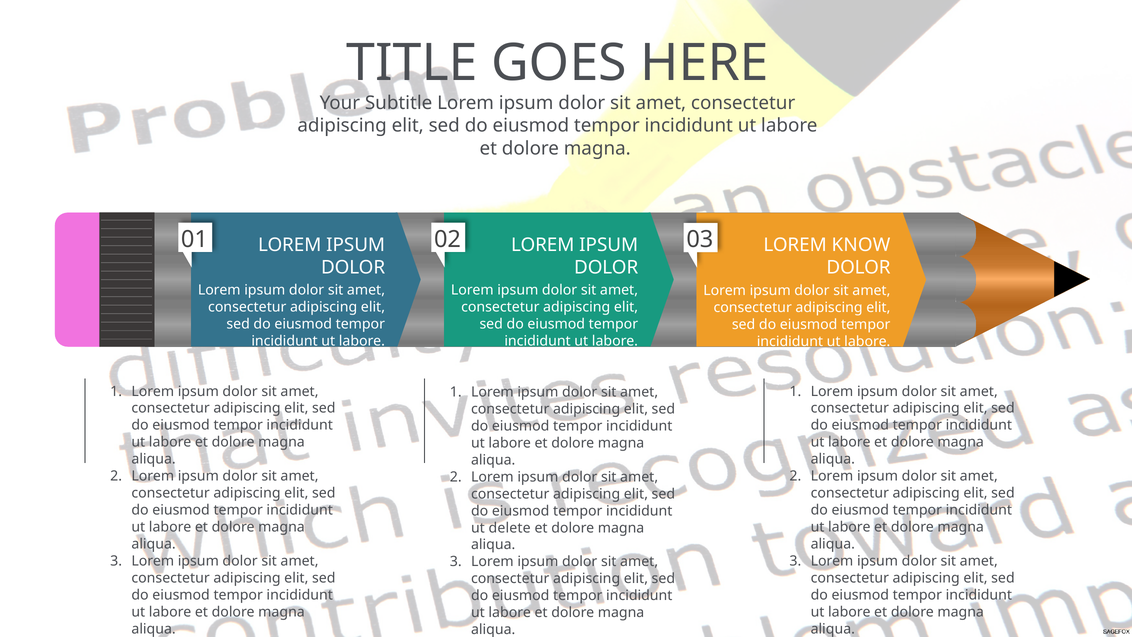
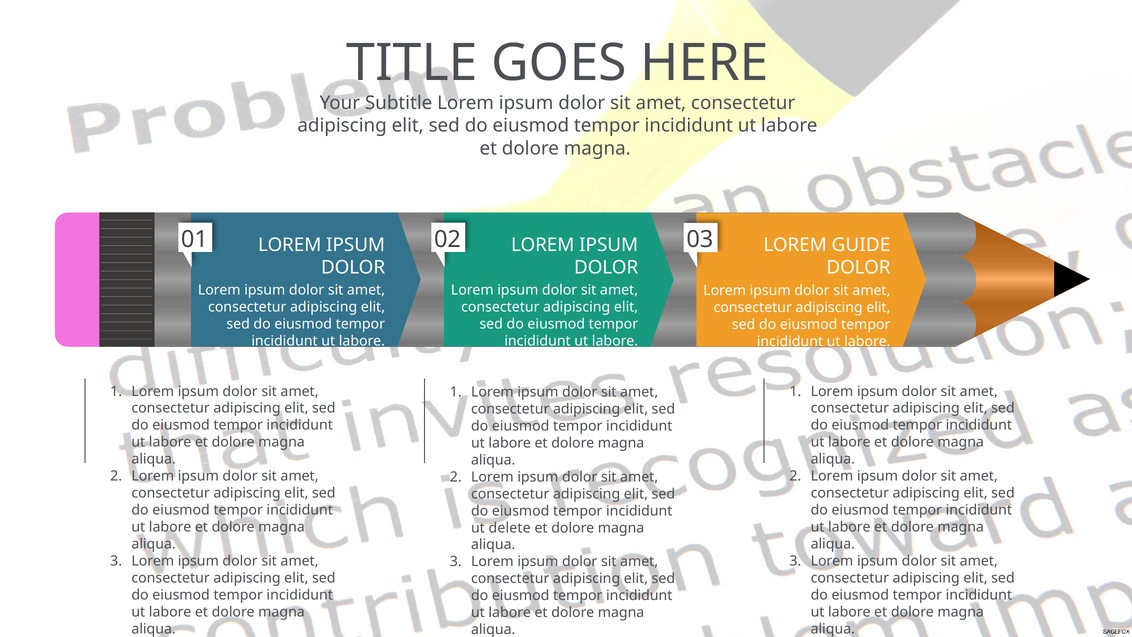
KNOW: KNOW -> GUIDE
